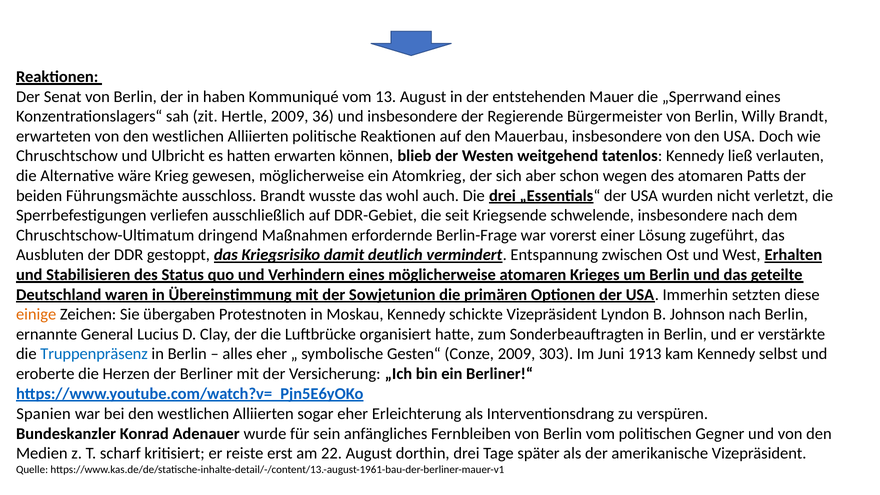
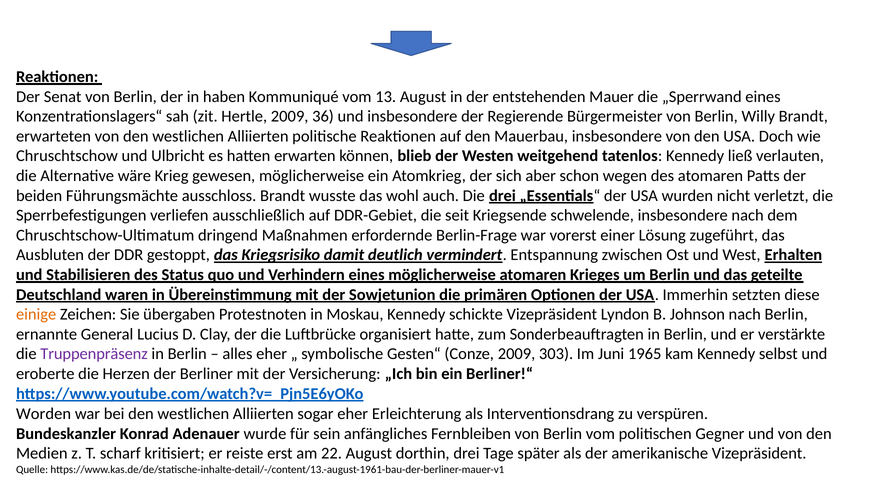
Truppenpräsenz colour: blue -> purple
1913: 1913 -> 1965
Spanien: Spanien -> Worden
